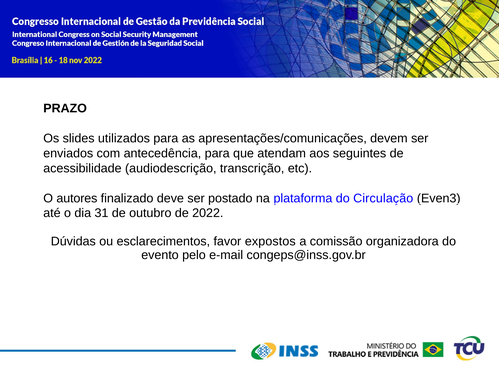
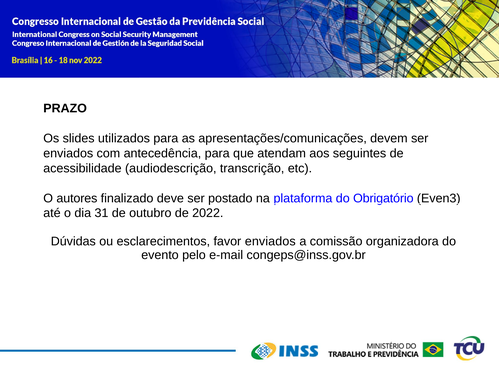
Circulação: Circulação -> Obrigatório
favor expostos: expostos -> enviados
